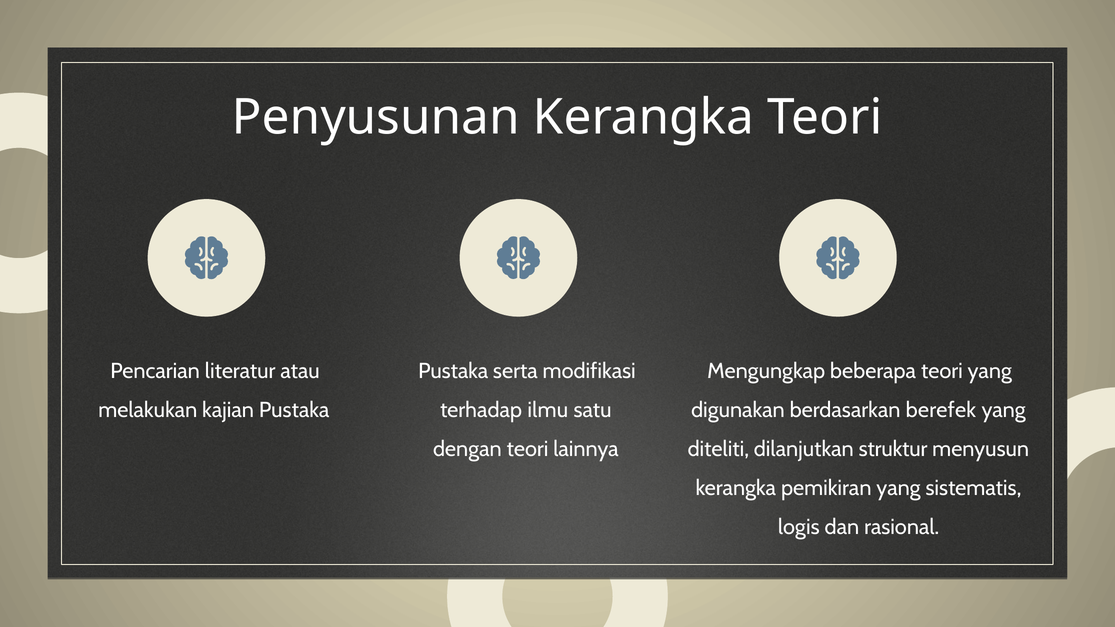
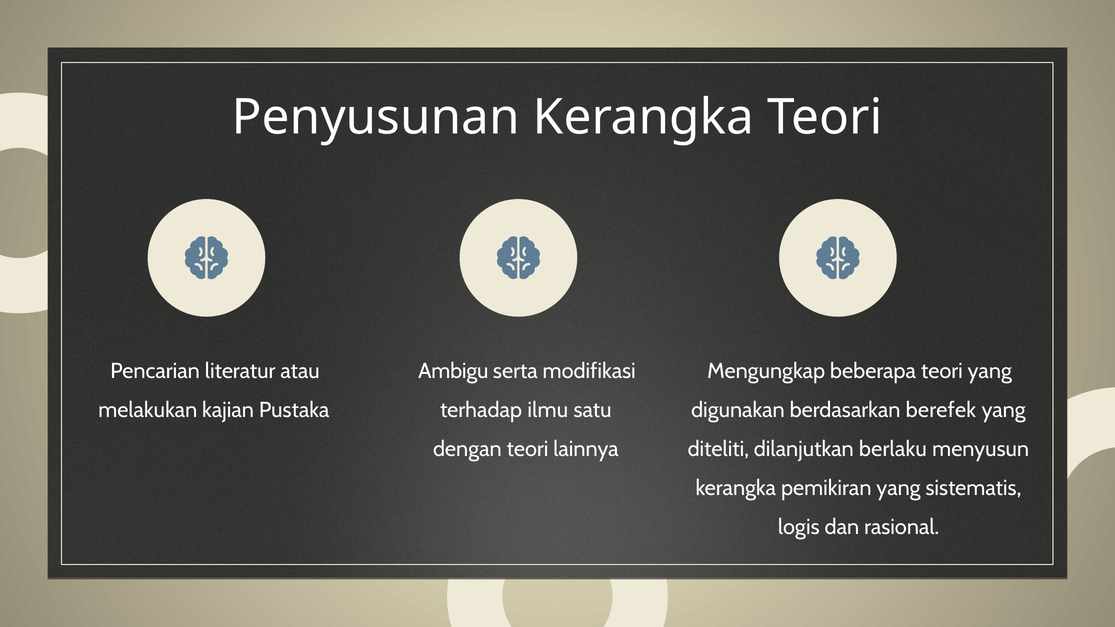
Pustaka at (453, 371): Pustaka -> Ambigu
struktur: struktur -> berlaku
